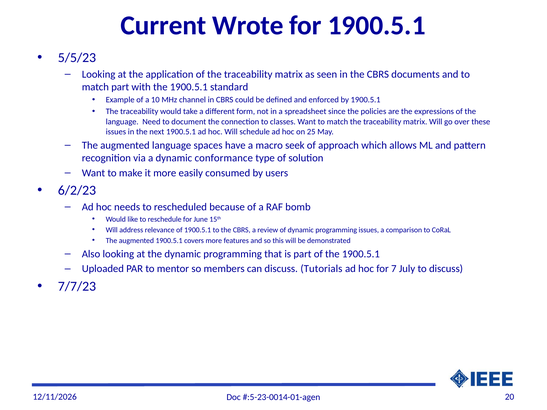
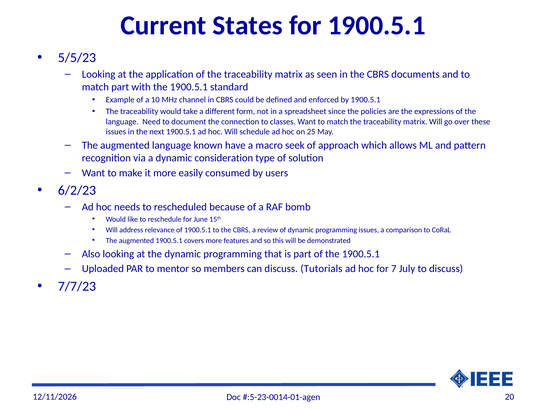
Wrote: Wrote -> States
spaces: spaces -> known
conformance: conformance -> consideration
